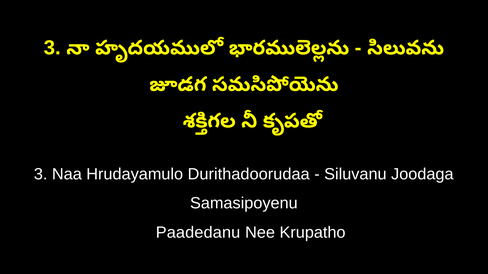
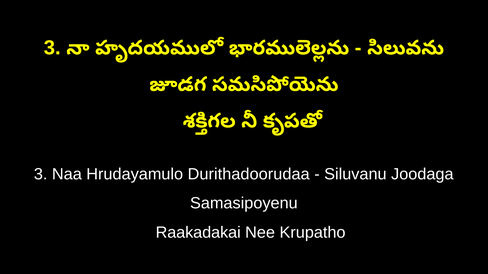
Paadedanu: Paadedanu -> Raakadakai
